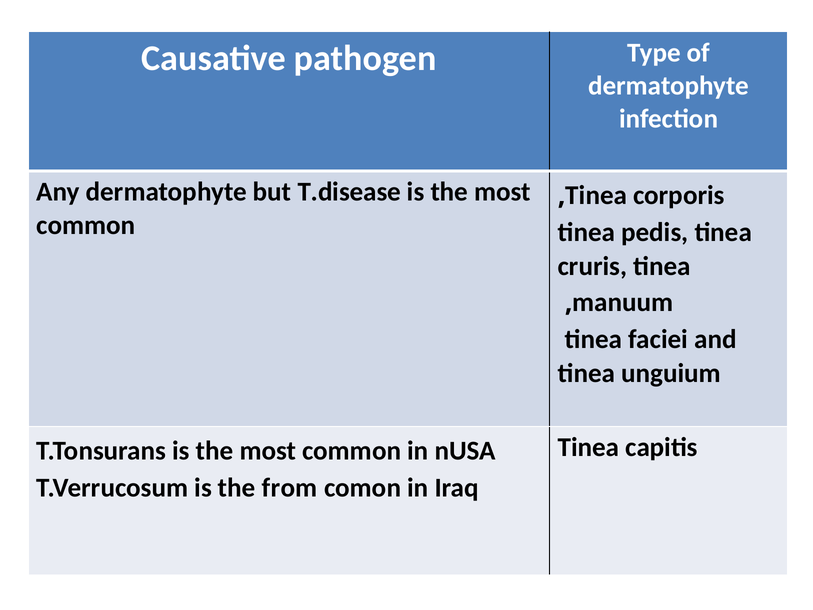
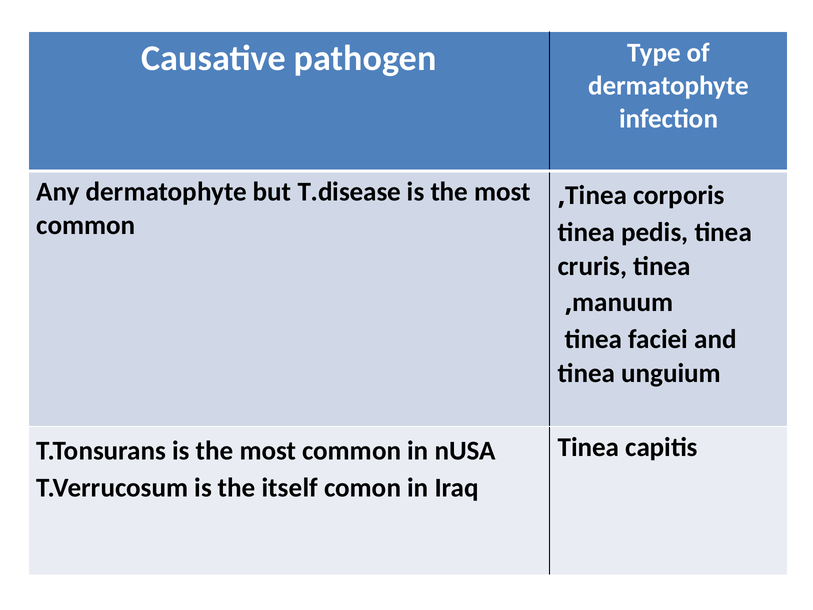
from: from -> itself
